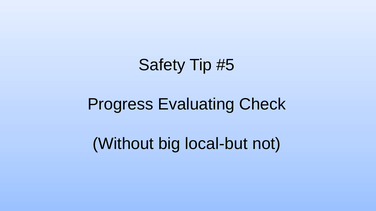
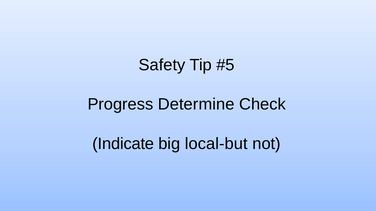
Evaluating: Evaluating -> Determine
Without: Without -> Indicate
